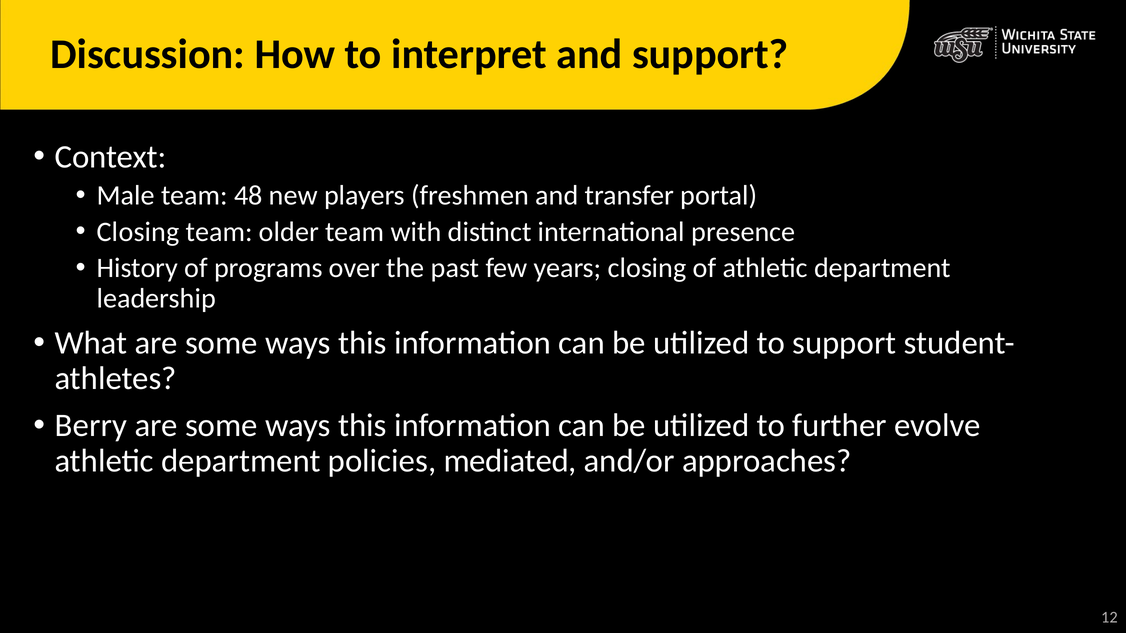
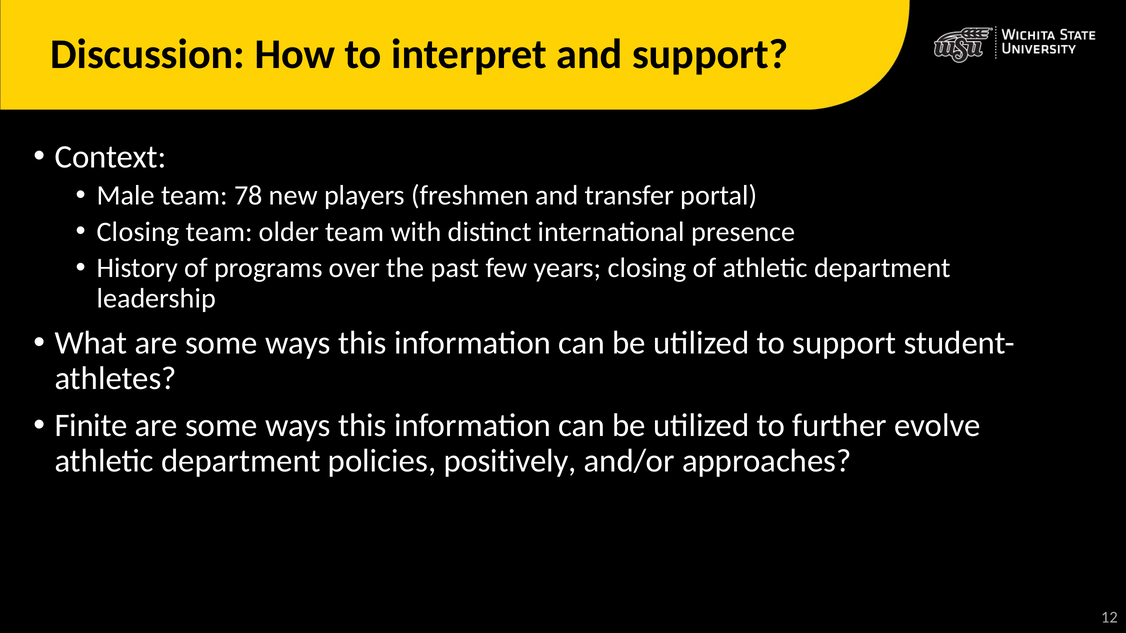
48: 48 -> 78
Berry: Berry -> Finite
mediated: mediated -> positively
